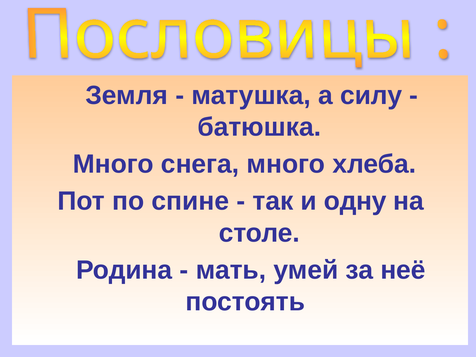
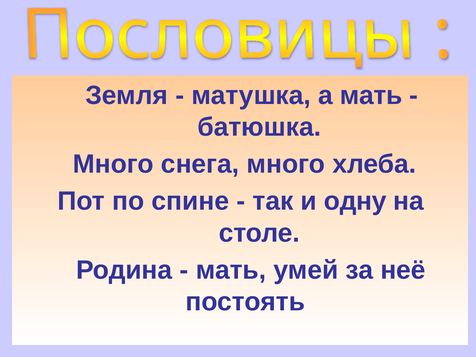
а силу: силу -> мать
